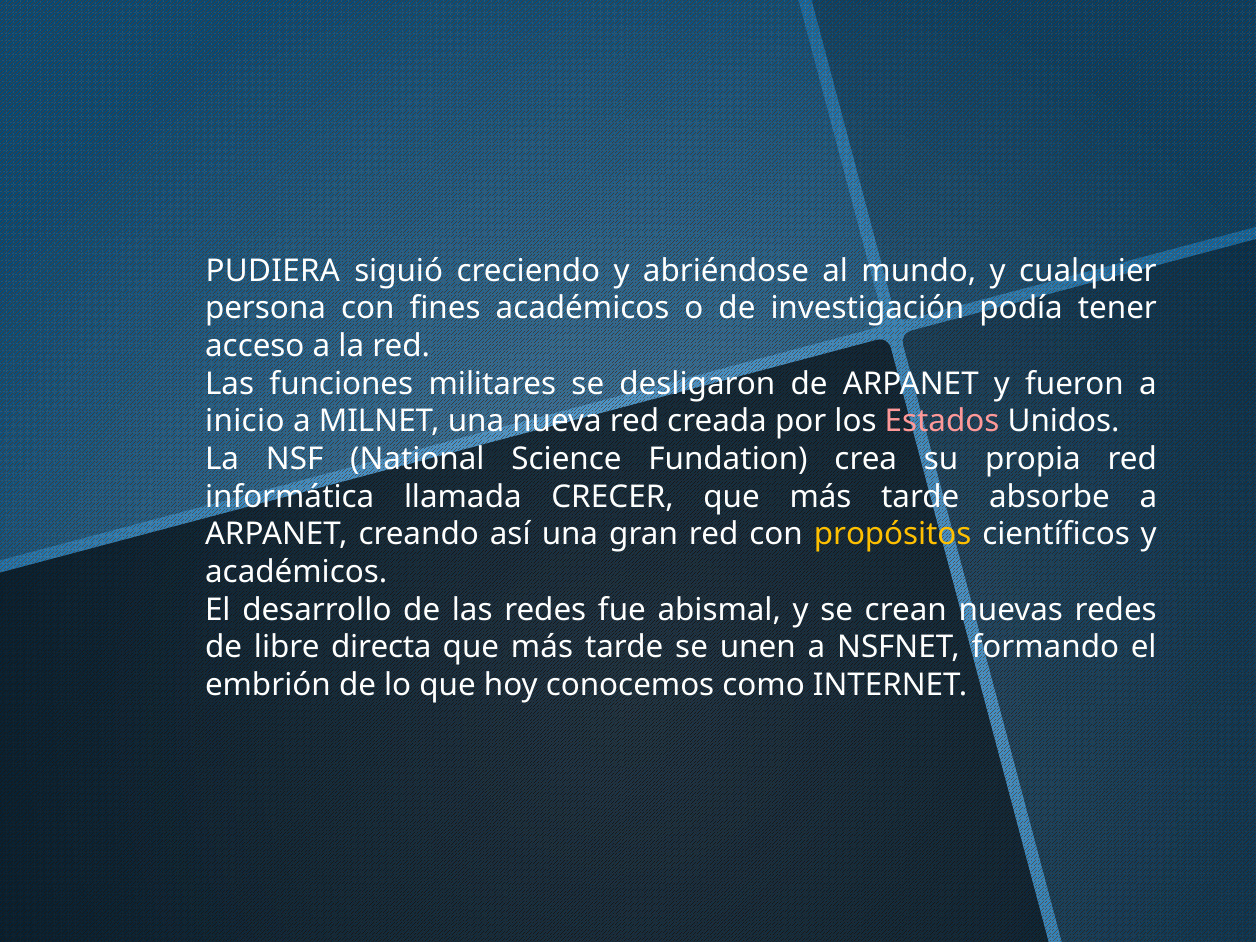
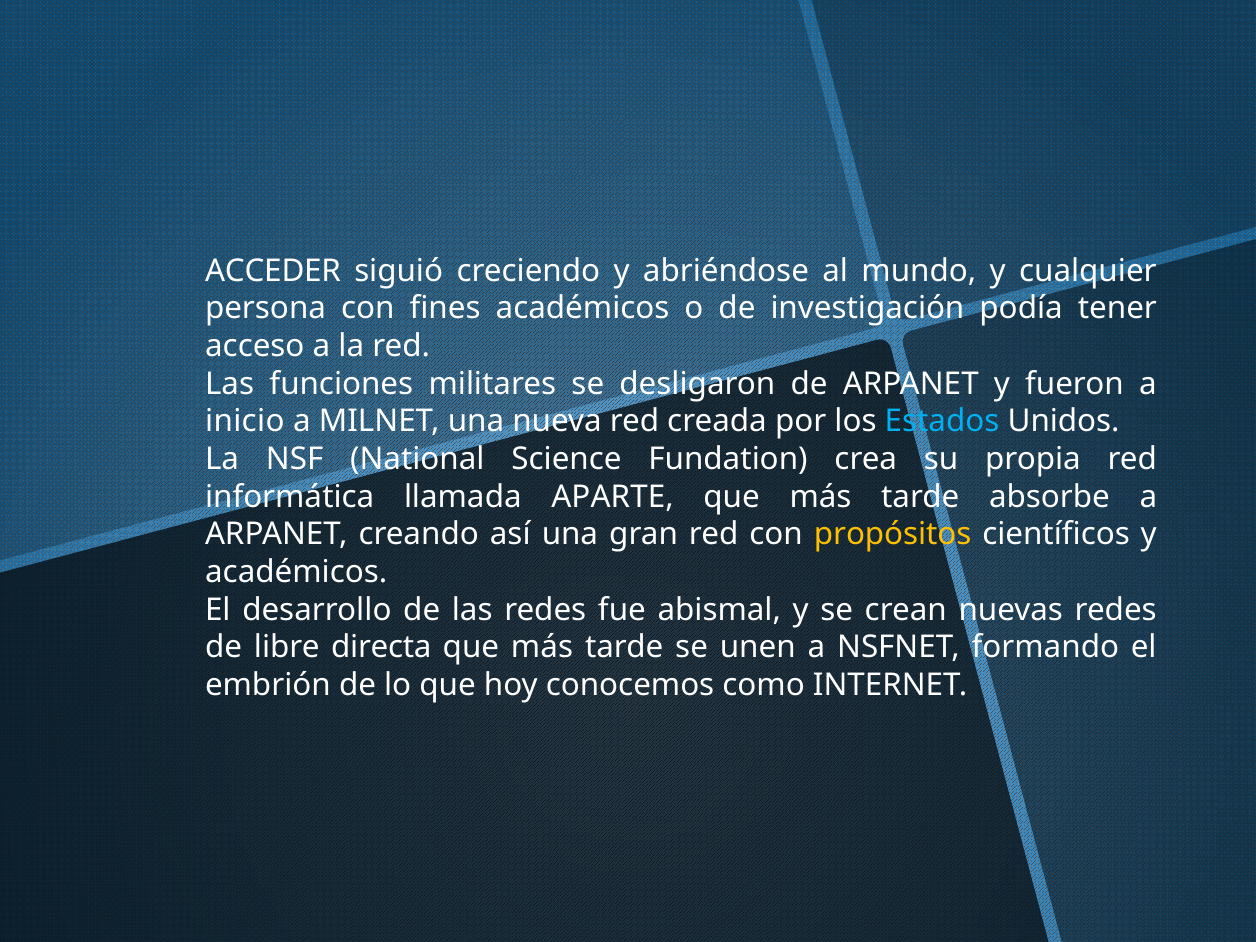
PUDIERA: PUDIERA -> ACCEDER
Estados colour: pink -> light blue
CRECER: CRECER -> APARTE
